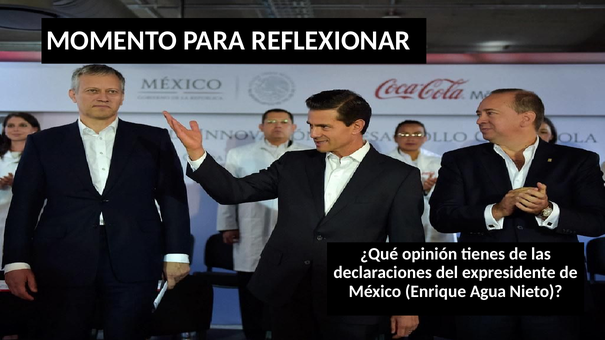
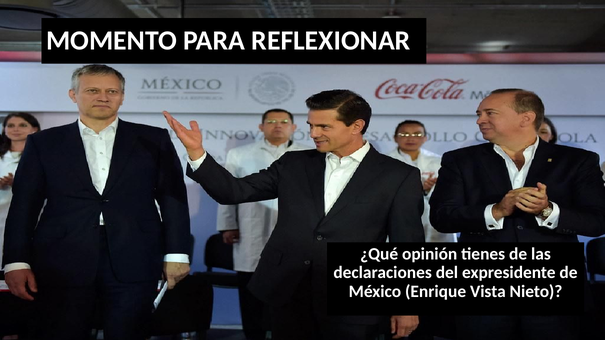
Agua: Agua -> Vista
